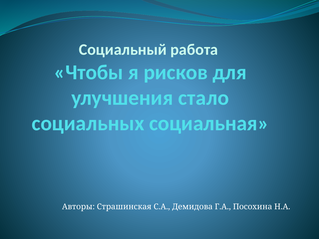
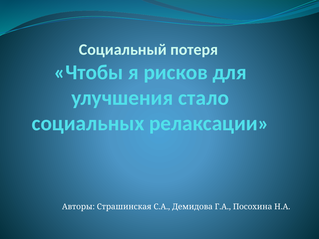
работа: работа -> потеря
социальная: социальная -> релаксации
